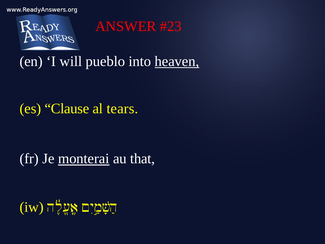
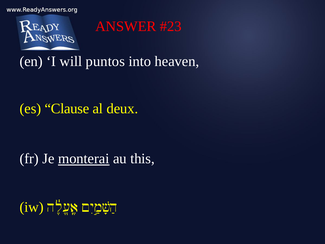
pueblo: pueblo -> puntos
heaven underline: present -> none
tears: tears -> deux
that: that -> this
